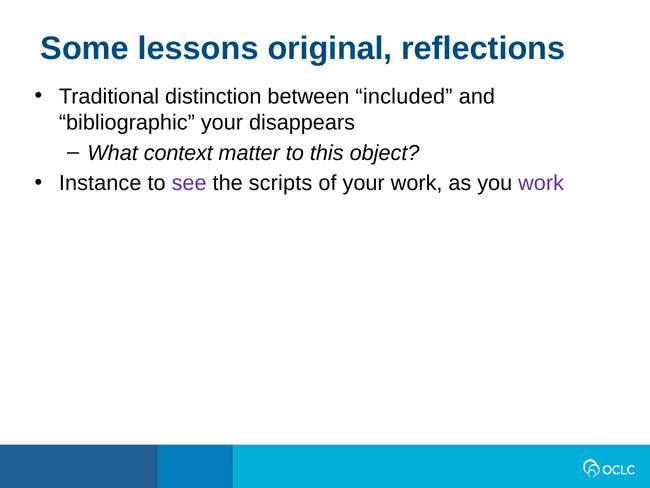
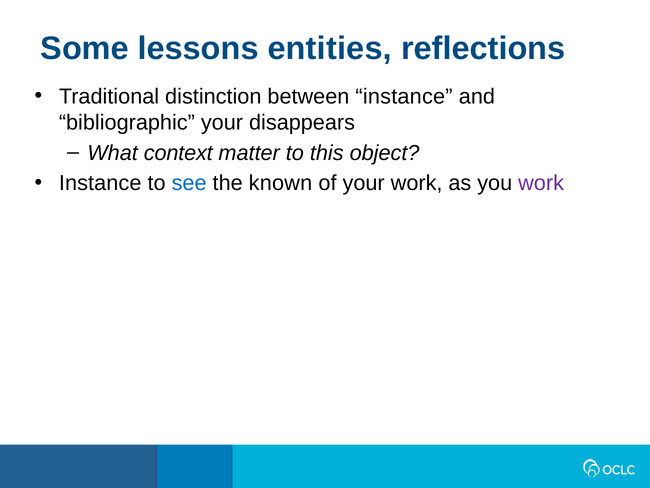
original: original -> entities
between included: included -> instance
see colour: purple -> blue
scripts: scripts -> known
